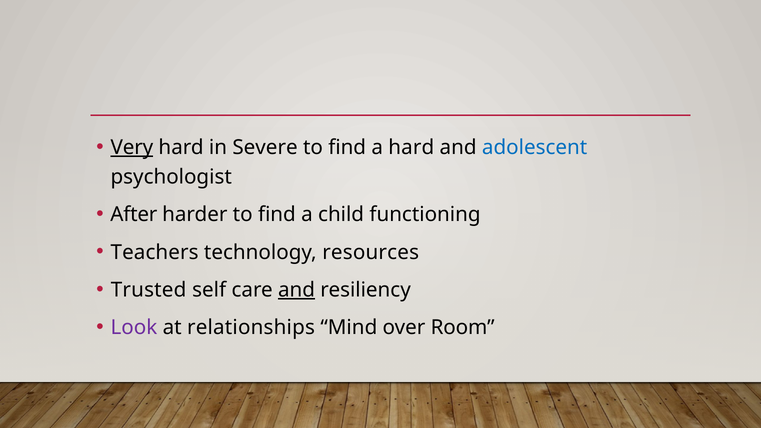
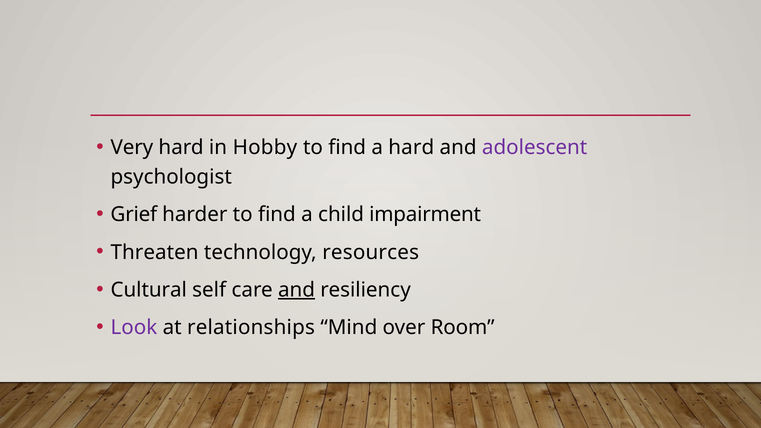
Very underline: present -> none
Severe: Severe -> Hobby
adolescent colour: blue -> purple
After: After -> Grief
functioning: functioning -> impairment
Teachers: Teachers -> Threaten
Trusted: Trusted -> Cultural
